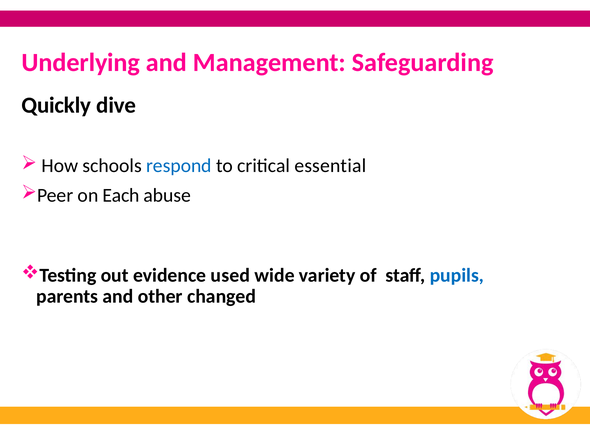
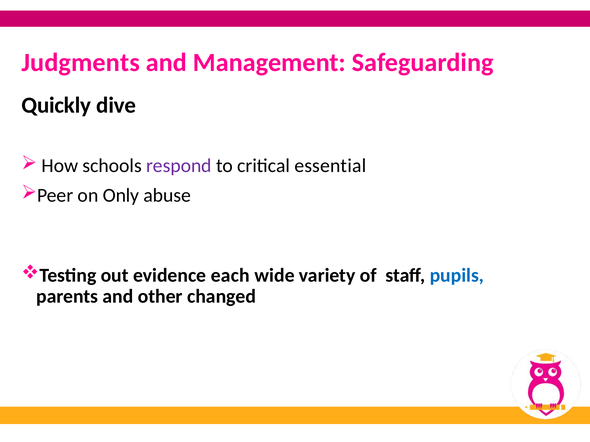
Underlying: Underlying -> Judgments
respond colour: blue -> purple
Each: Each -> Only
used: used -> each
